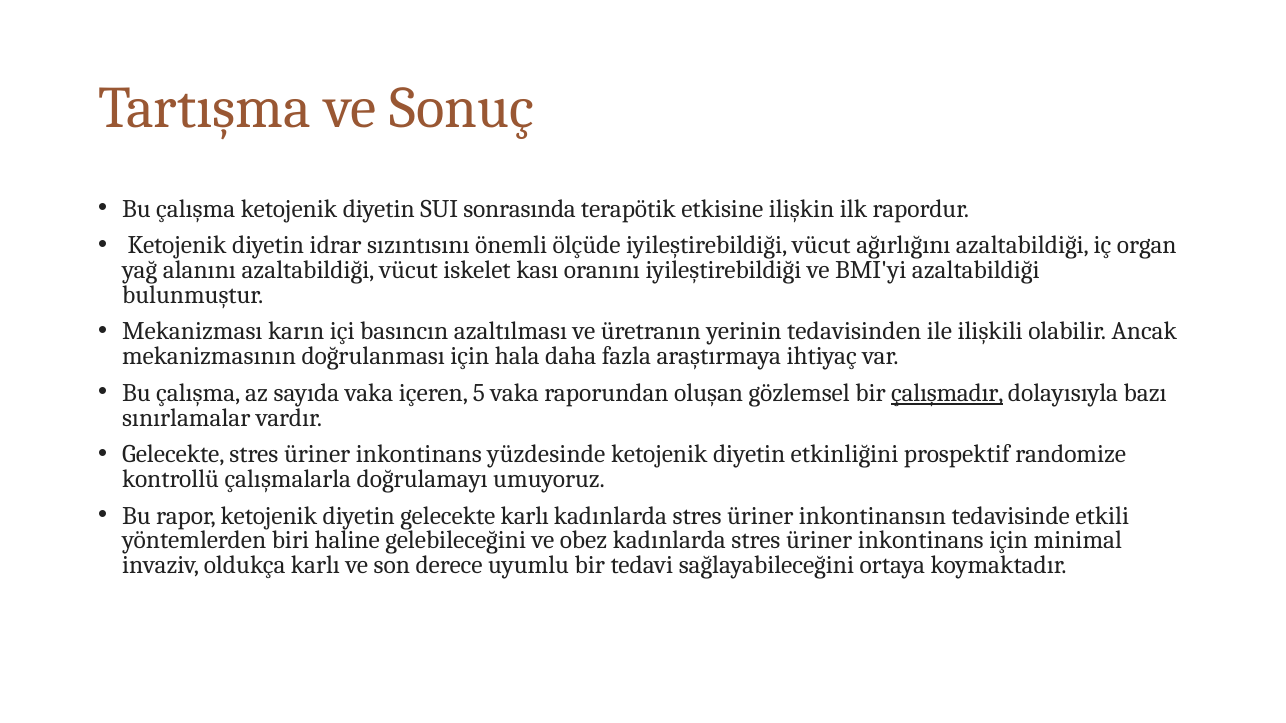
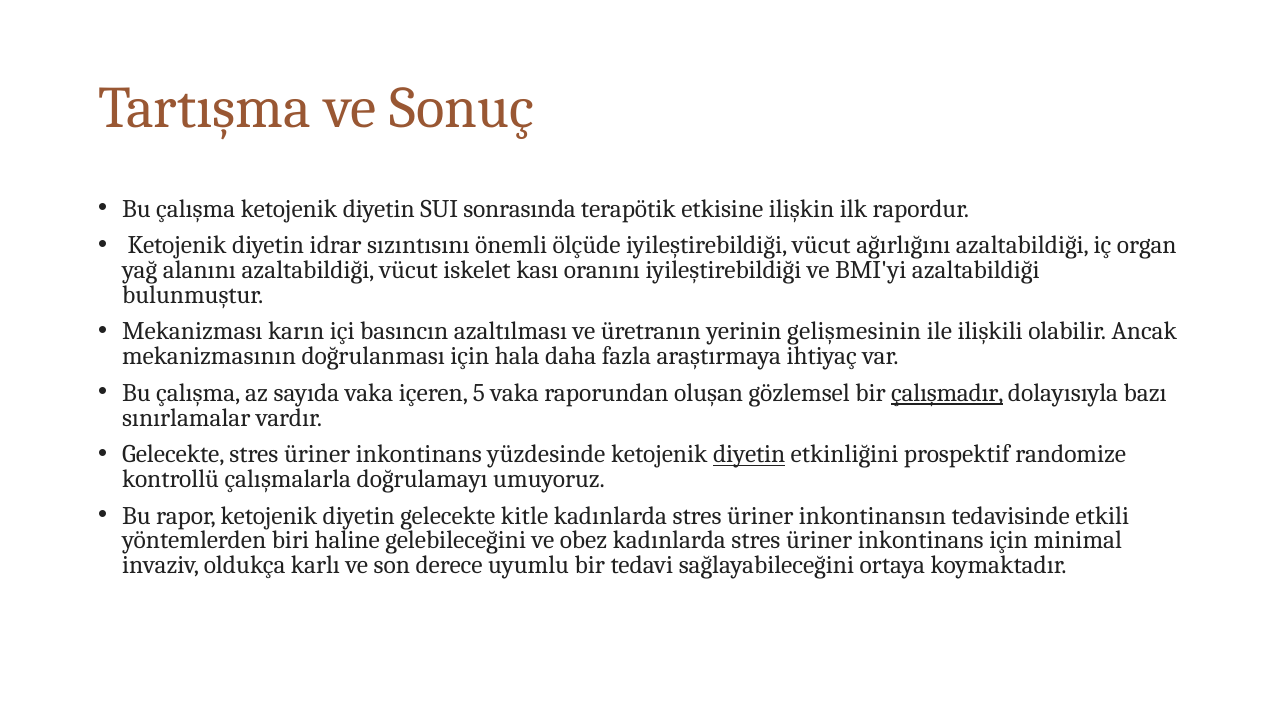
tedavisinden: tedavisinden -> gelişmesinin
diyetin at (749, 455) underline: none -> present
gelecekte karlı: karlı -> kitle
